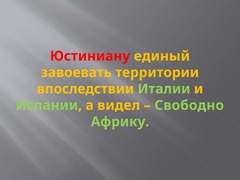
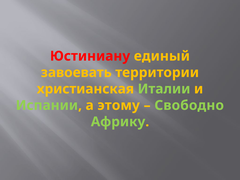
впоследствии: впоследствии -> христианская
видел: видел -> этому
